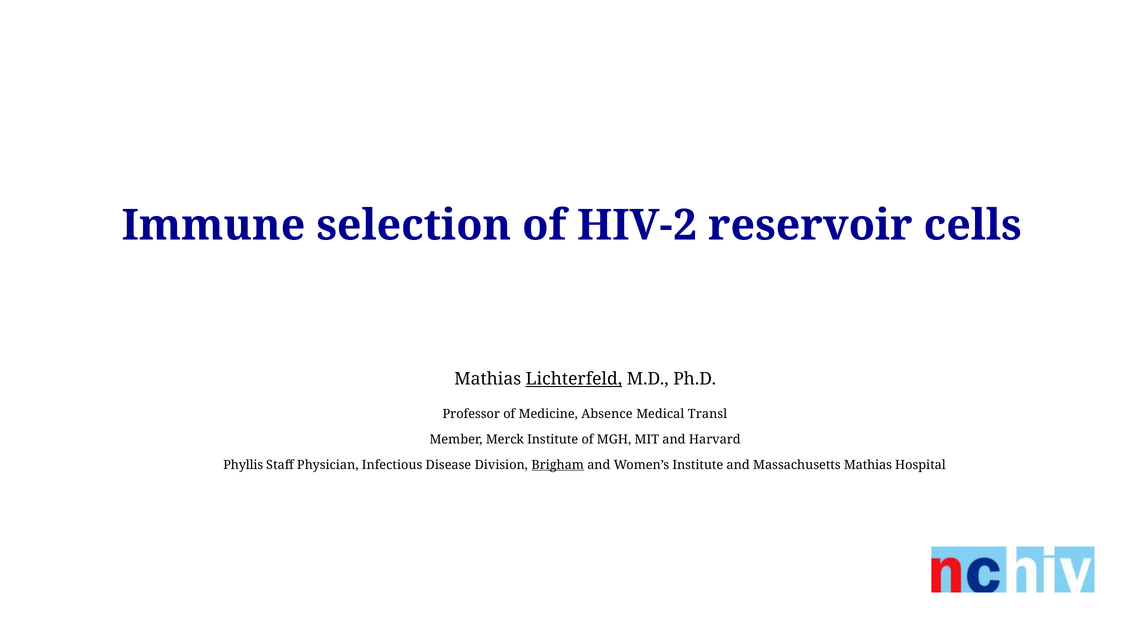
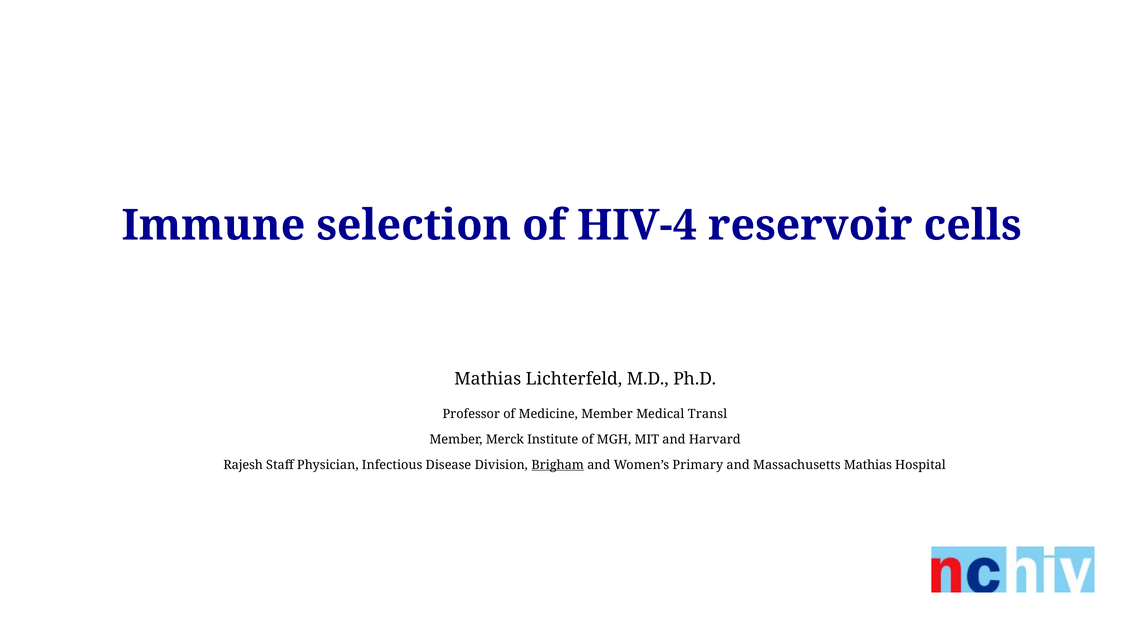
HIV-2: HIV-2 -> HIV-4
Lichterfeld underline: present -> none
Medicine Absence: Absence -> Member
Phyllis: Phyllis -> Rajesh
Women’s Institute: Institute -> Primary
